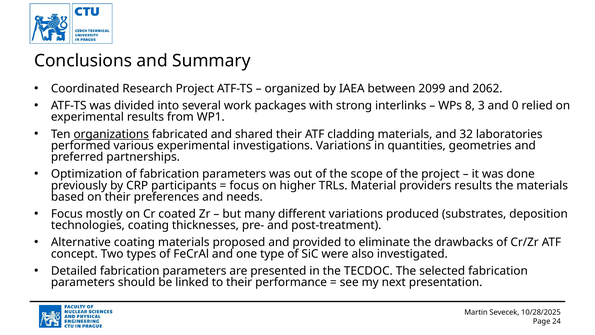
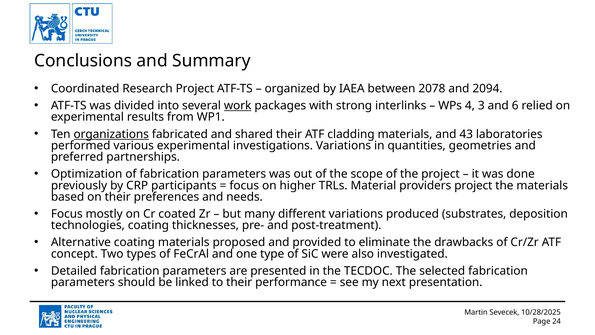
2099: 2099 -> 2078
2062: 2062 -> 2094
work underline: none -> present
8: 8 -> 4
0: 0 -> 6
32: 32 -> 43
providers results: results -> project
